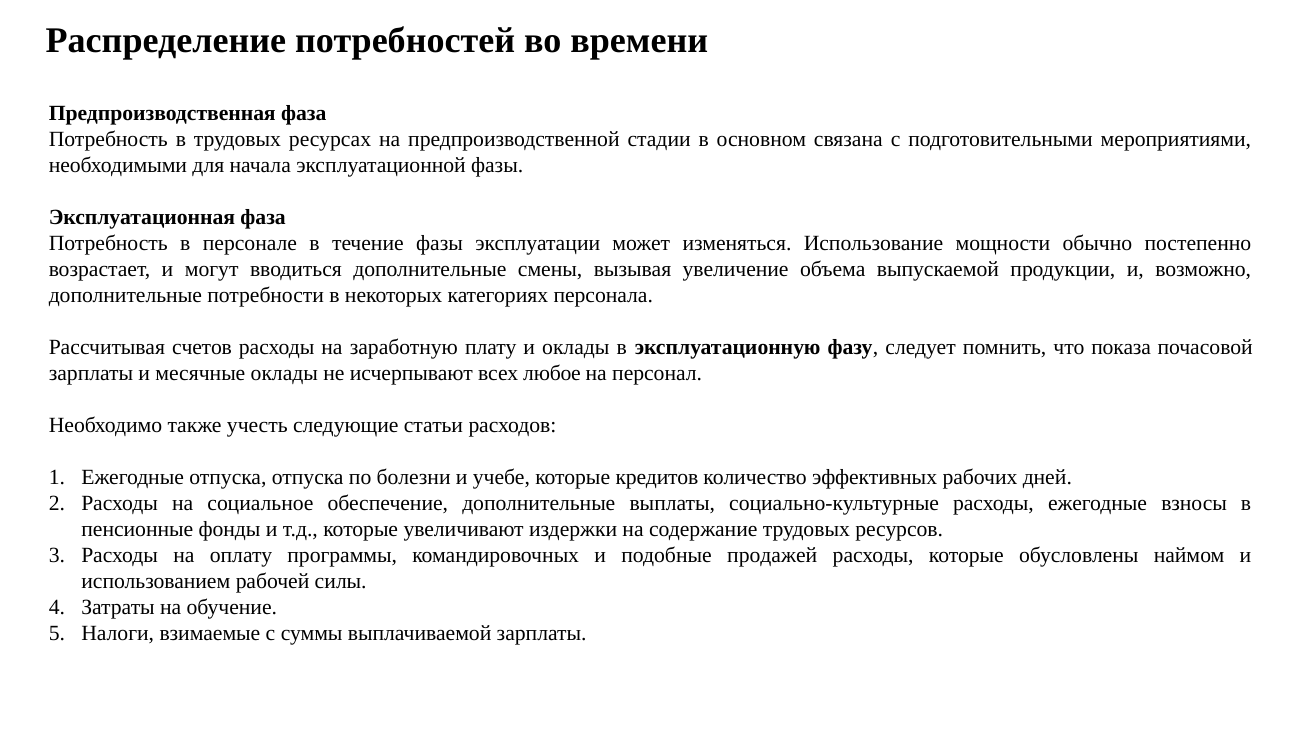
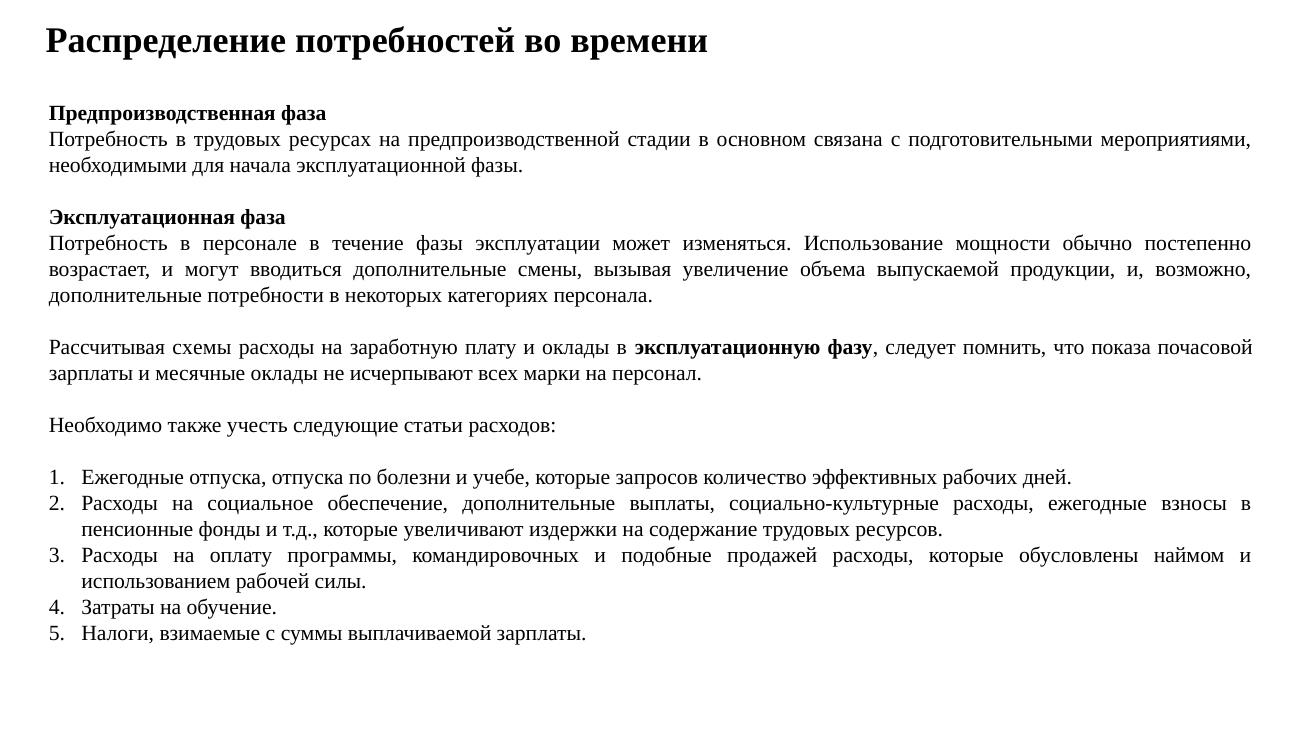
счетов: счетов -> схемы
любое: любое -> марки
кредитов: кредитов -> запросов
